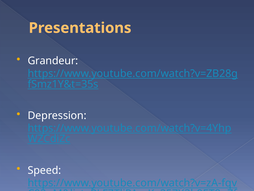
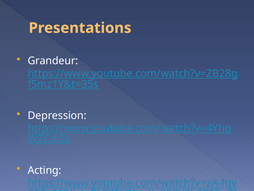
Speed: Speed -> Acting
